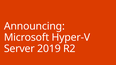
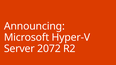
2019: 2019 -> 2072
